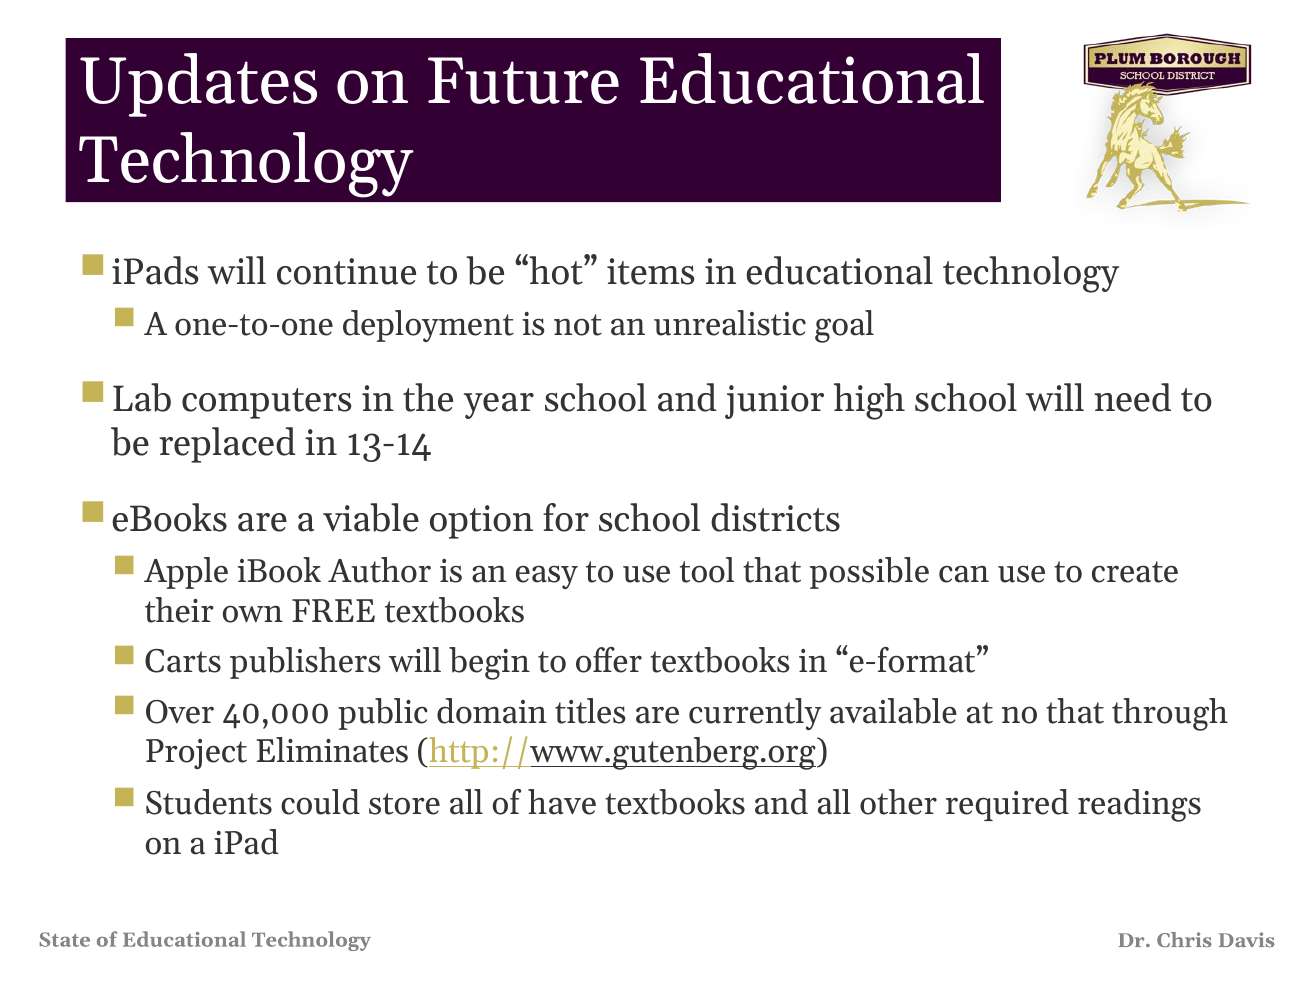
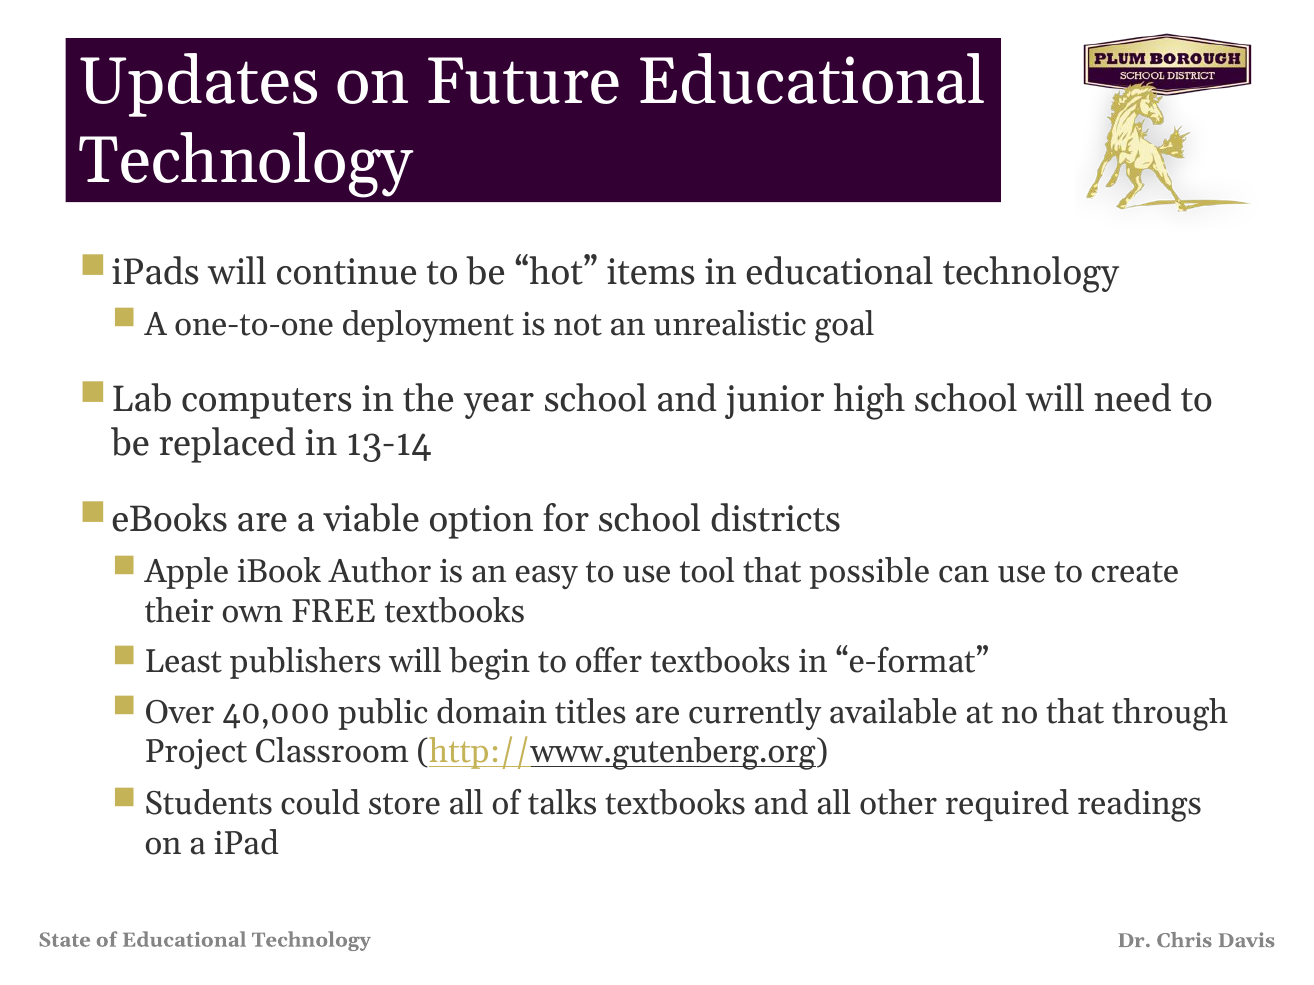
Carts: Carts -> Least
Eliminates: Eliminates -> Classroom
have: have -> talks
